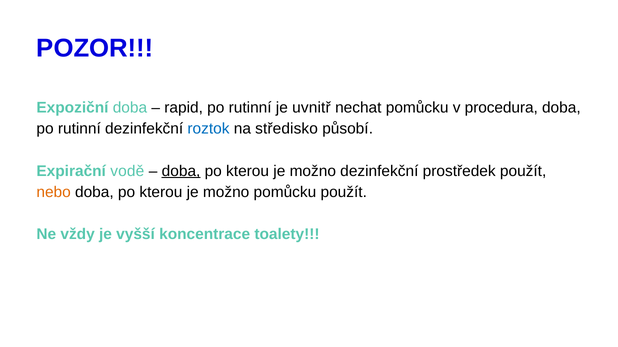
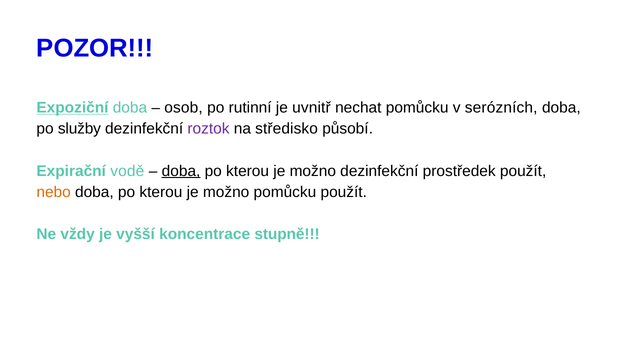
Expoziční underline: none -> present
rapid: rapid -> osob
procedura: procedura -> serózních
rutinní at (79, 129): rutinní -> služby
roztok colour: blue -> purple
toalety: toalety -> stupně
